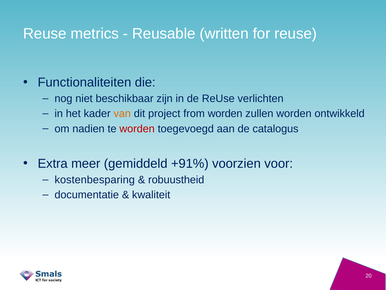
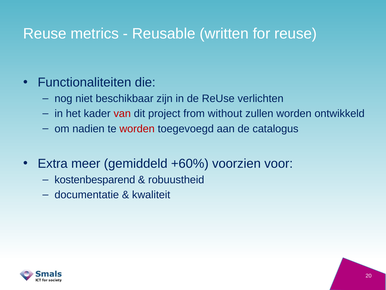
van colour: orange -> red
from worden: worden -> without
+91%: +91% -> +60%
kostenbesparing: kostenbesparing -> kostenbesparend
